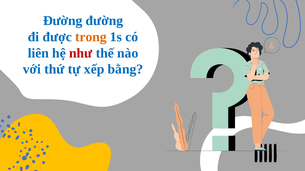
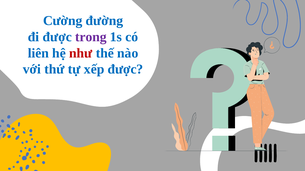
Đường at (63, 21): Đường -> Cường
trong colour: orange -> purple
xếp bằng: bằng -> được
